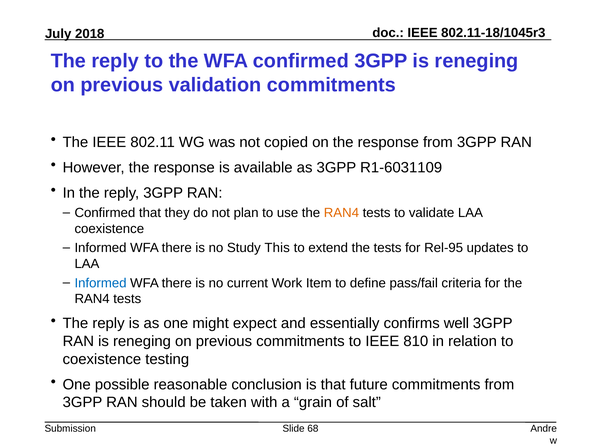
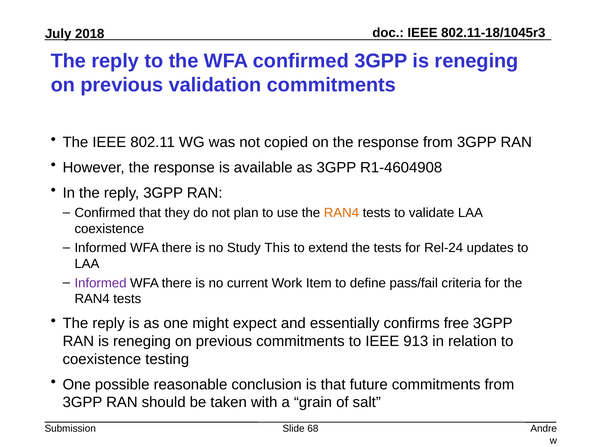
R1-6031109: R1-6031109 -> R1-4604908
Rel-95: Rel-95 -> Rel-24
Informed at (101, 283) colour: blue -> purple
well: well -> free
810: 810 -> 913
